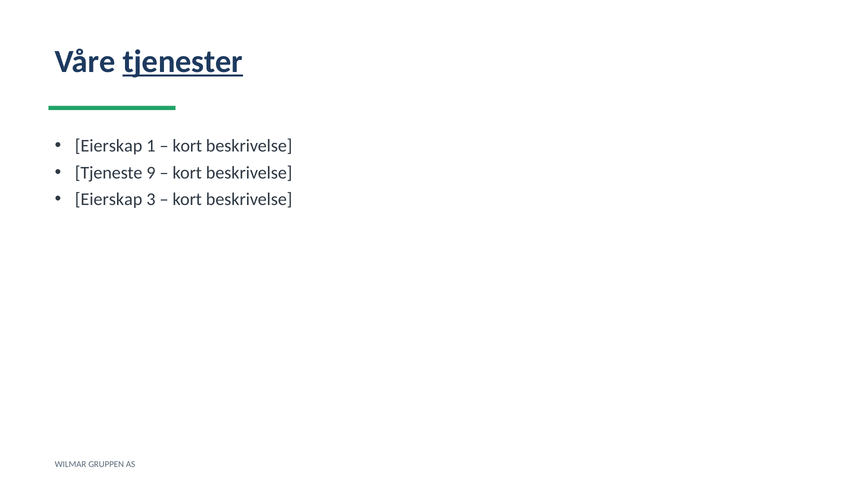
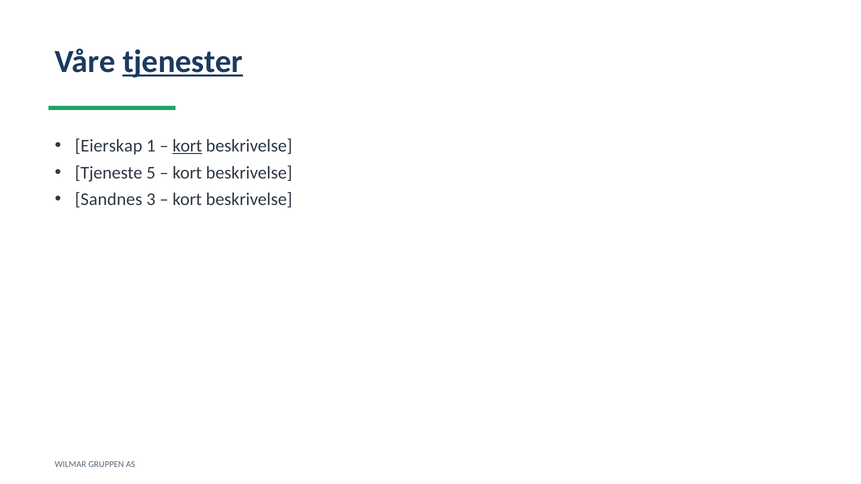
kort at (187, 146) underline: none -> present
9: 9 -> 5
Eierskap at (109, 200): Eierskap -> Sandnes
